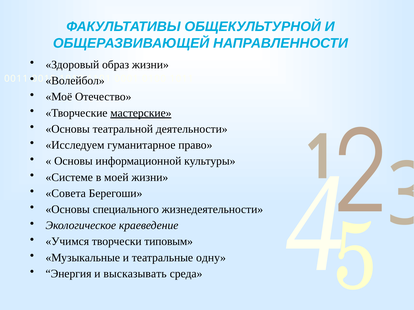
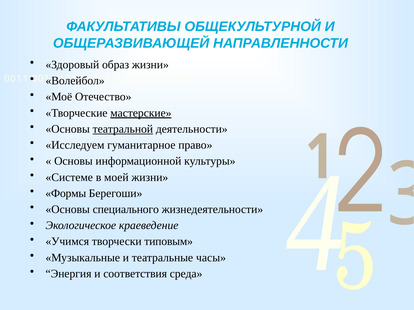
театральной underline: none -> present
Совета: Совета -> Формы
одну: одну -> часы
высказывать: высказывать -> соответствия
